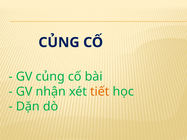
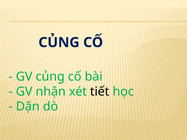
tiết colour: orange -> black
